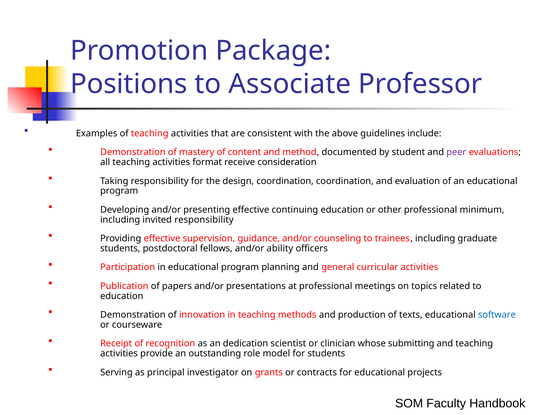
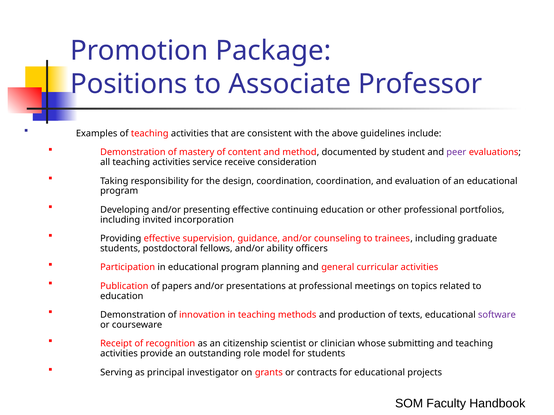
format: format -> service
minimum: minimum -> portfolios
invited responsibility: responsibility -> incorporation
software colour: blue -> purple
dedication: dedication -> citizenship
